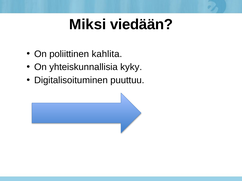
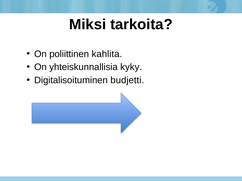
viedään: viedään -> tarkoita
puuttuu: puuttuu -> budjetti
